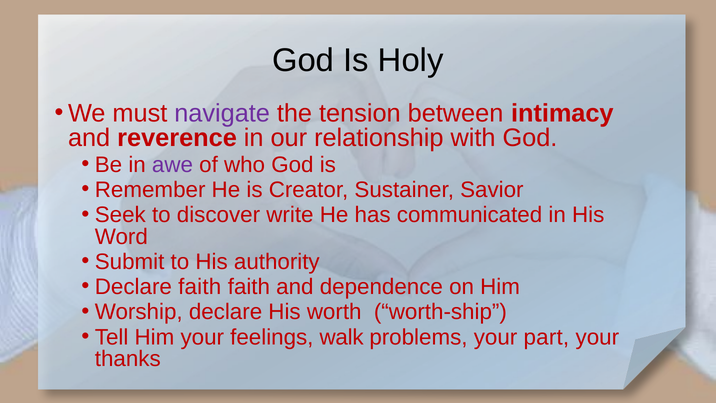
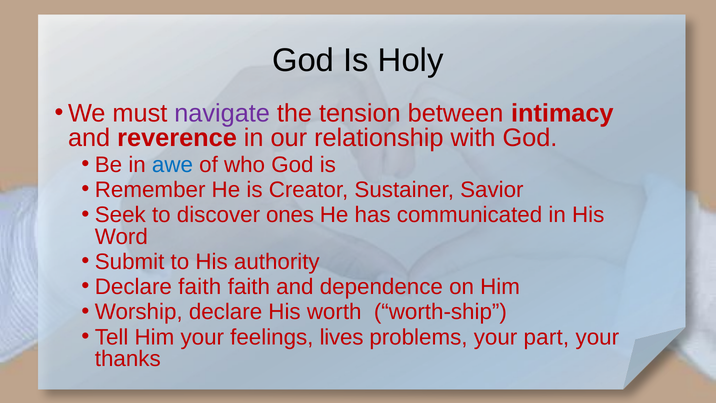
awe colour: purple -> blue
write: write -> ones
walk: walk -> lives
